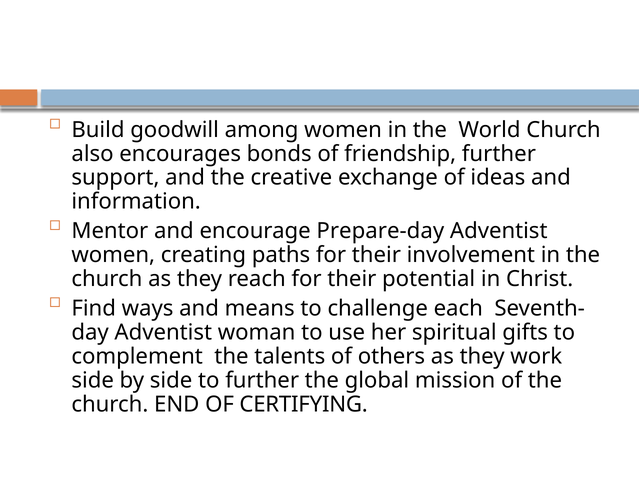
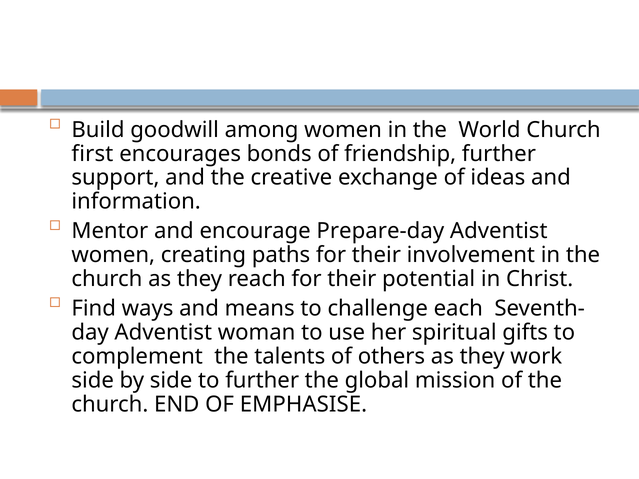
also: also -> first
CERTIFYING: CERTIFYING -> EMPHASISE
